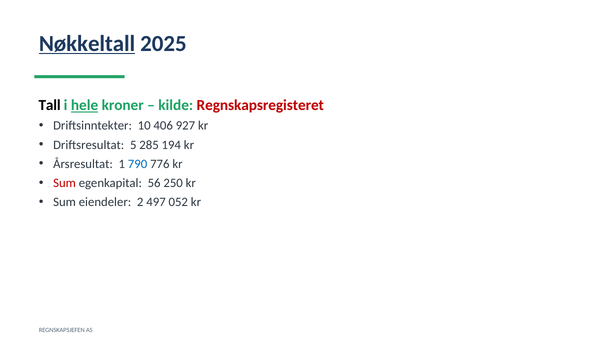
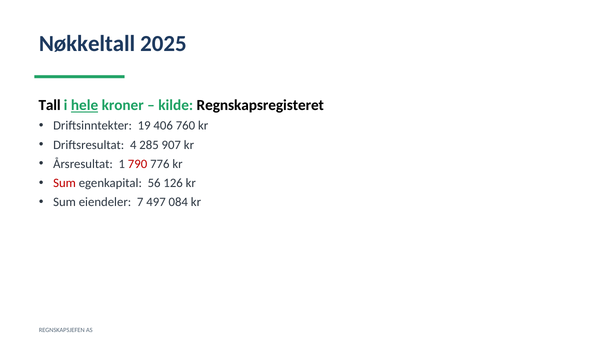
Nøkkeltall underline: present -> none
Regnskapsregisteret colour: red -> black
10: 10 -> 19
927: 927 -> 760
5: 5 -> 4
194: 194 -> 907
790 colour: blue -> red
250: 250 -> 126
2: 2 -> 7
052: 052 -> 084
